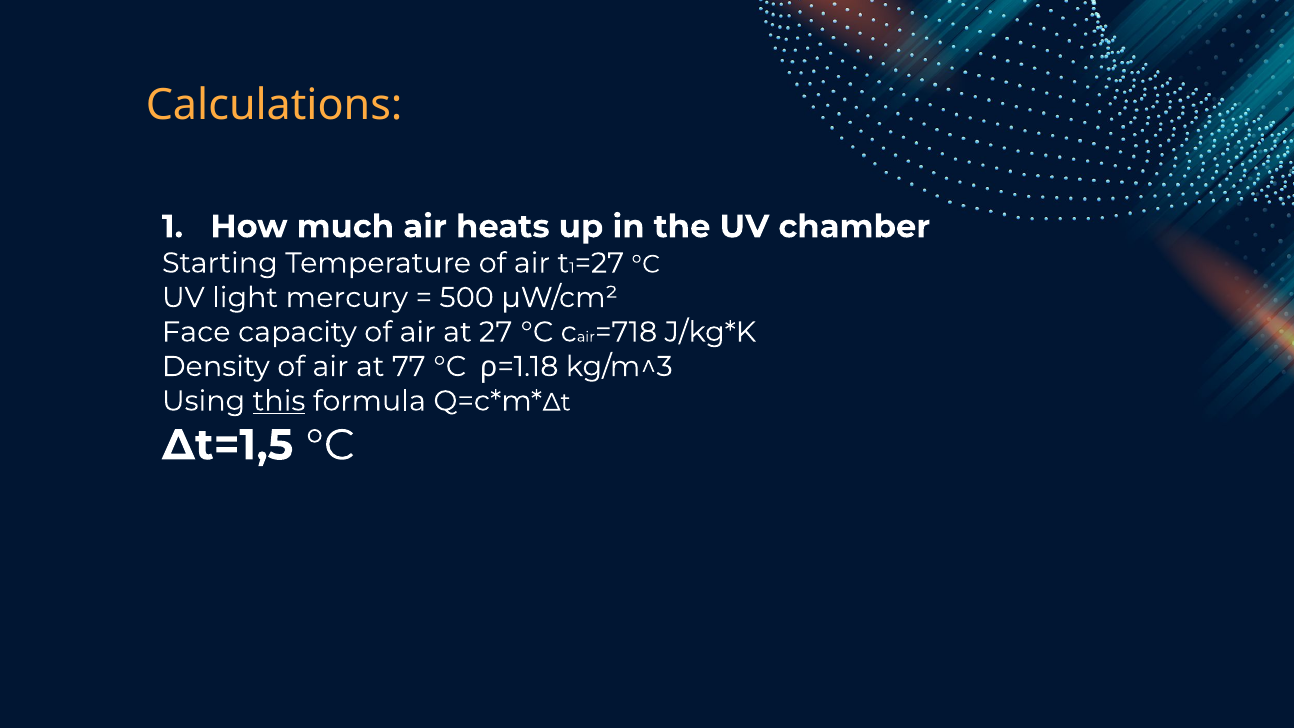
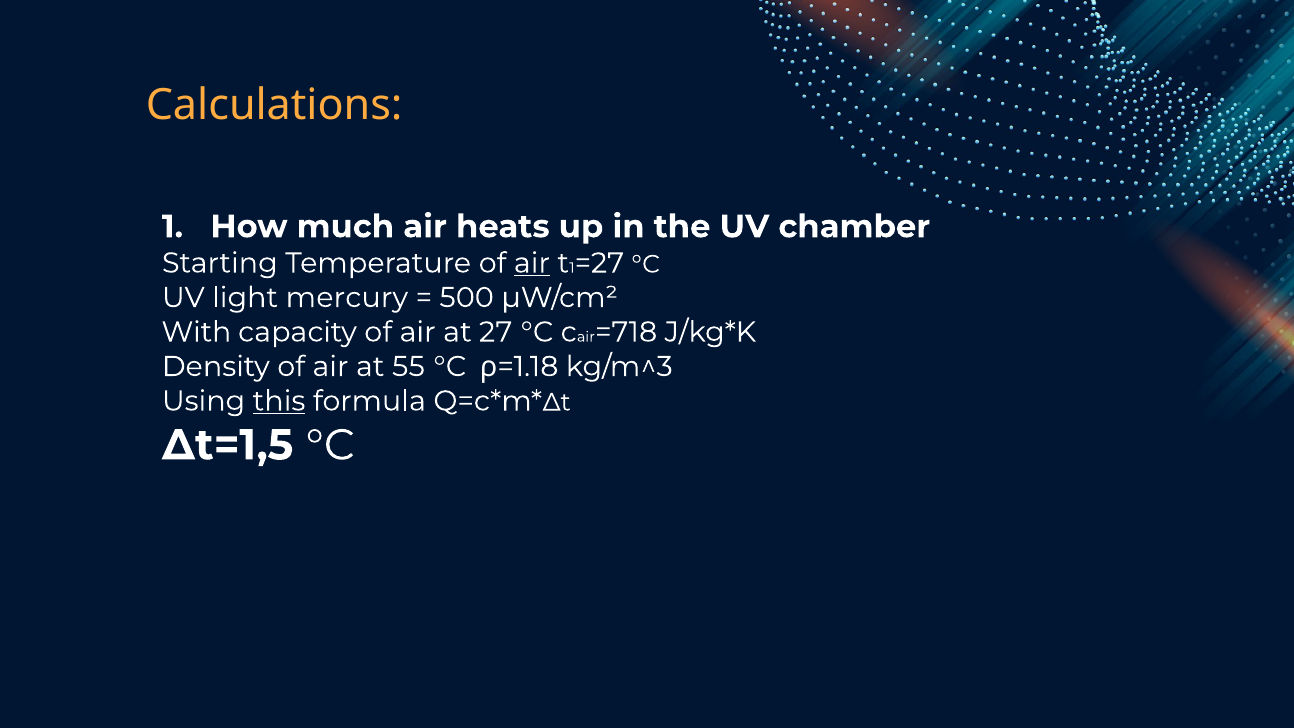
air at (532, 263) underline: none -> present
Face: Face -> With
77: 77 -> 55
